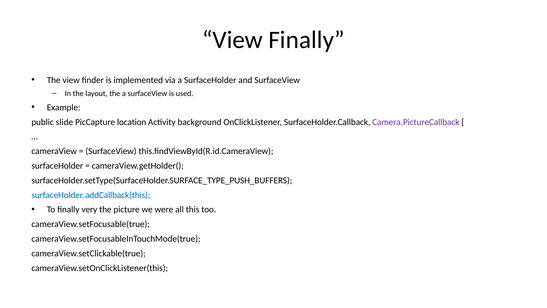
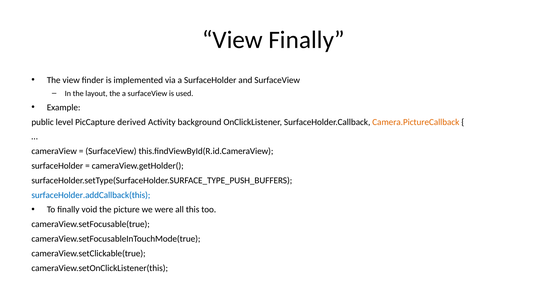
slide: slide -> level
location: location -> derived
Camera.PictureCallback colour: purple -> orange
very: very -> void
